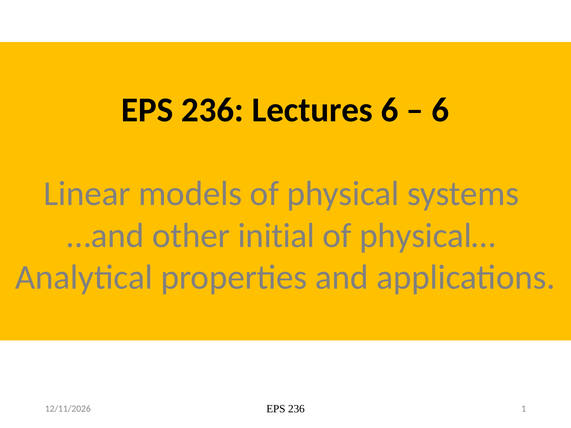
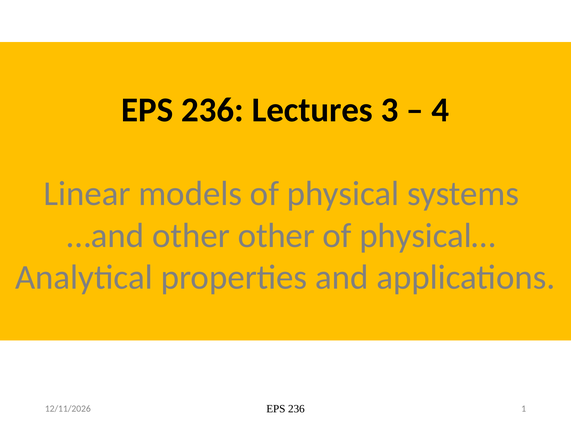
Lectures 6: 6 -> 3
6 at (440, 110): 6 -> 4
other initial: initial -> other
